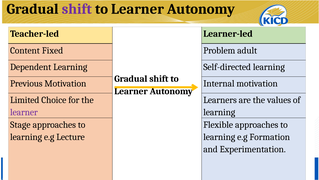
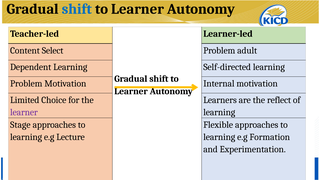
shift at (77, 9) colour: purple -> blue
Fixed: Fixed -> Select
Previous at (26, 83): Previous -> Problem
values: values -> reflect
